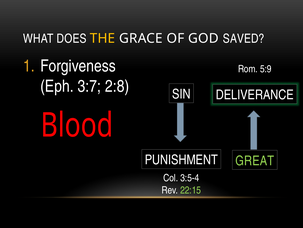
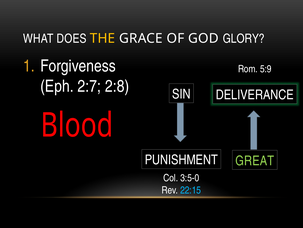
SAVED: SAVED -> GLORY
3:7: 3:7 -> 2:7
3:5-4: 3:5-4 -> 3:5-0
22:15 colour: light green -> light blue
